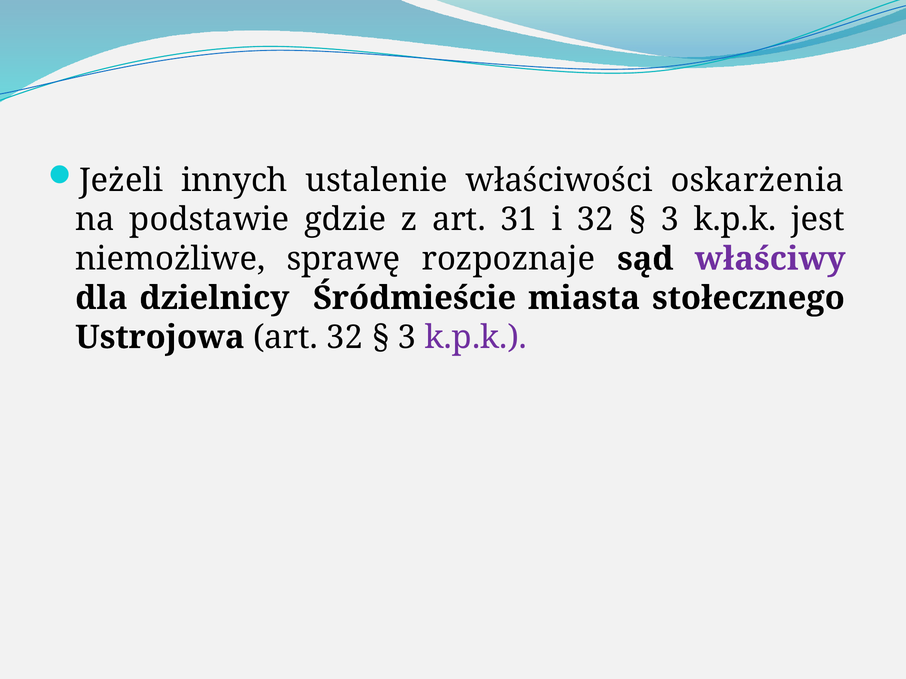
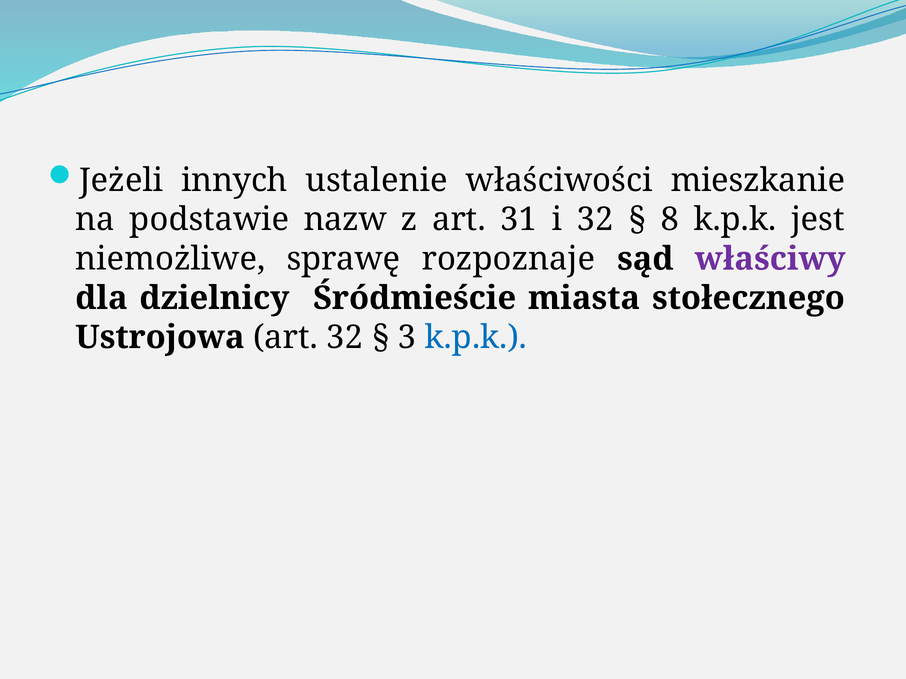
oskarżenia: oskarżenia -> mieszkanie
gdzie: gdzie -> nazw
3 at (670, 220): 3 -> 8
k.p.k at (476, 338) colour: purple -> blue
